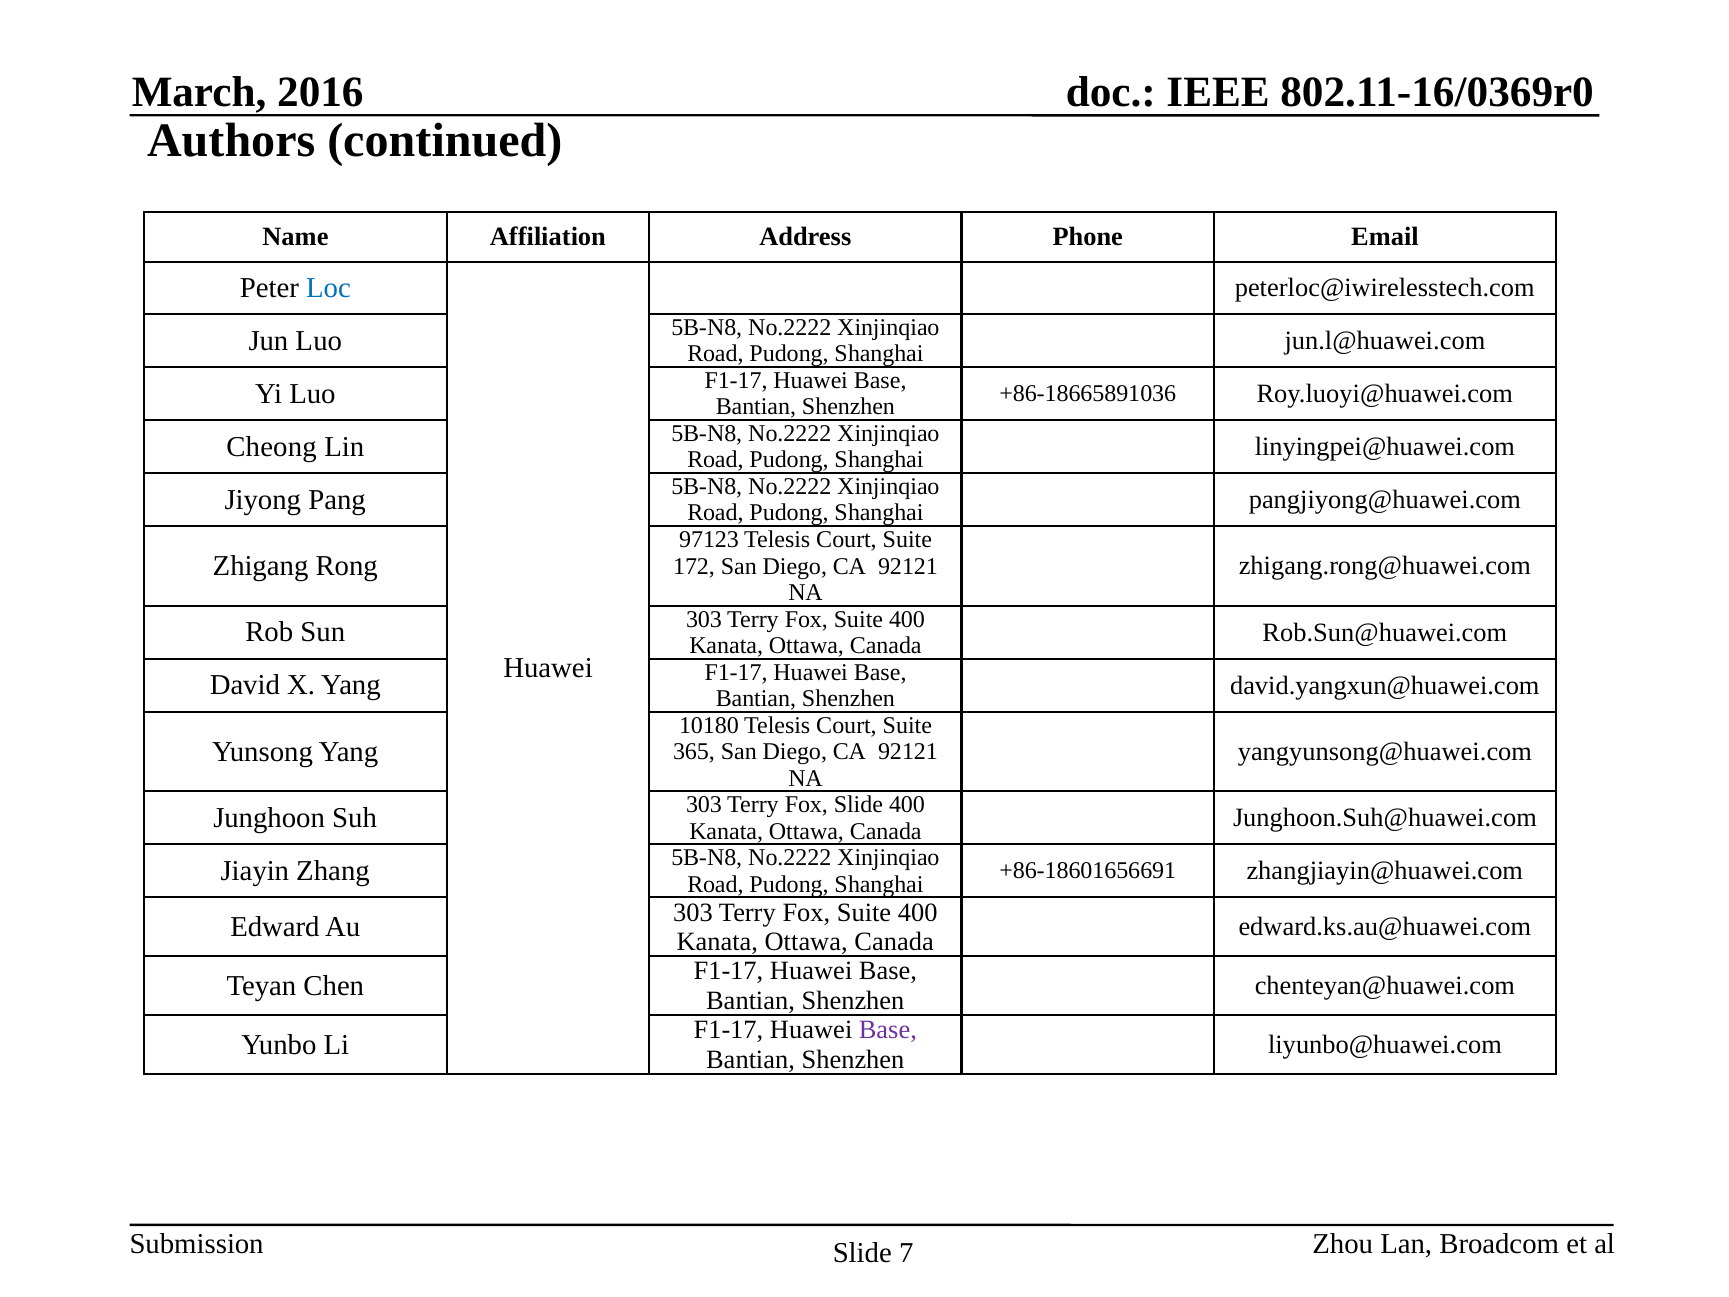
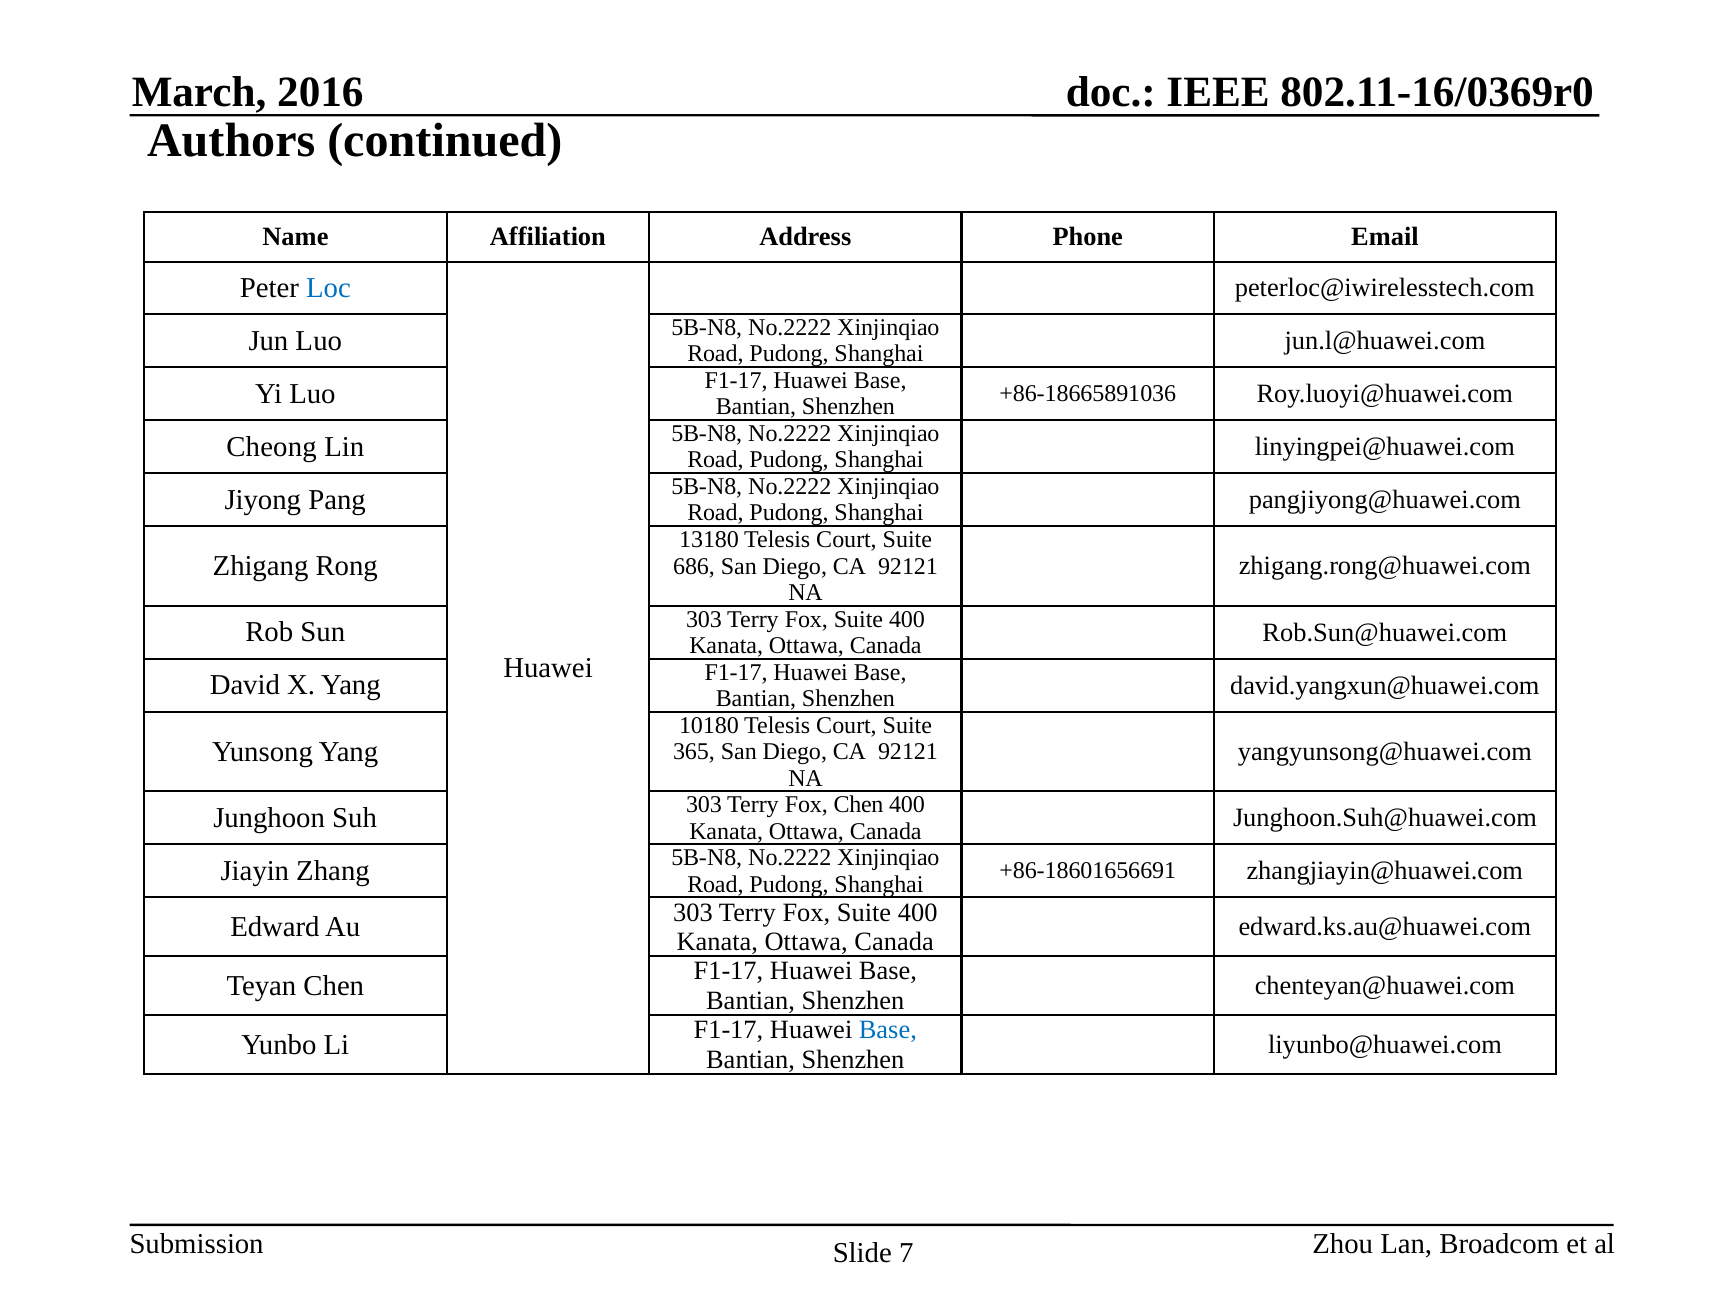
97123: 97123 -> 13180
172: 172 -> 686
Fox Slide: Slide -> Chen
Base at (888, 1030) colour: purple -> blue
